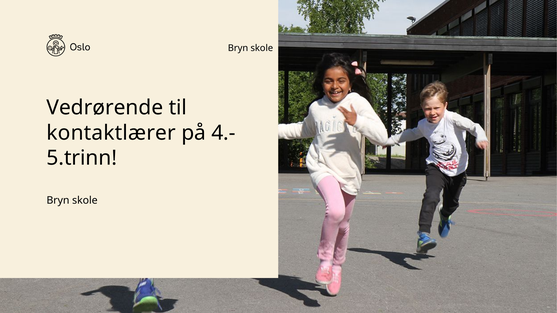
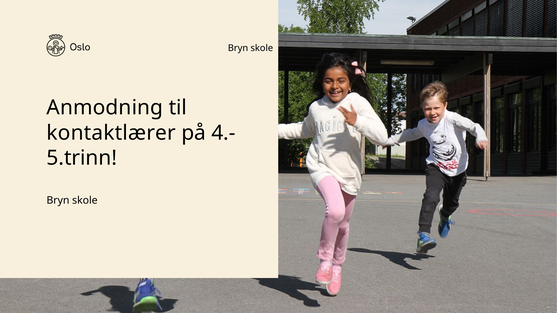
Vedrørende: Vedrørende -> Anmodning
